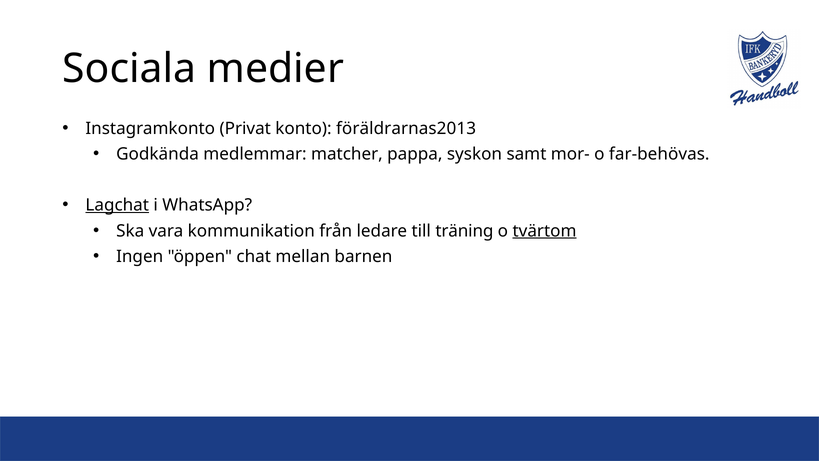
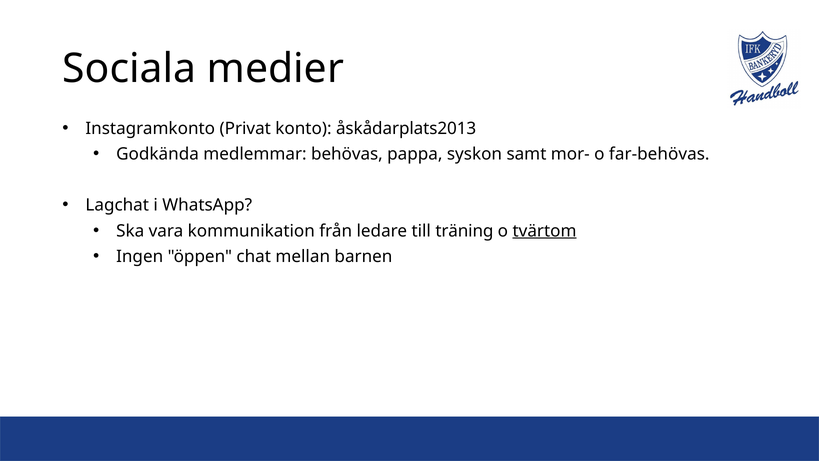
föräldrarnas2013: föräldrarnas2013 -> åskådarplats2013
matcher: matcher -> behövas
Lagchat underline: present -> none
